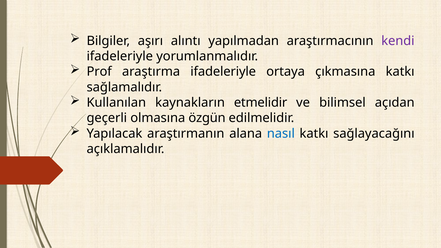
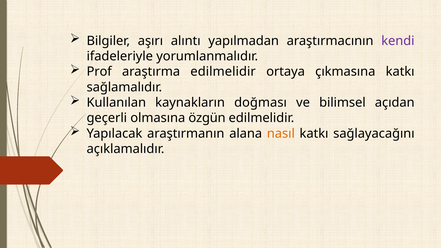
araştırma ifadeleriyle: ifadeleriyle -> edilmelidir
etmelidir: etmelidir -> doğması
nasıl colour: blue -> orange
